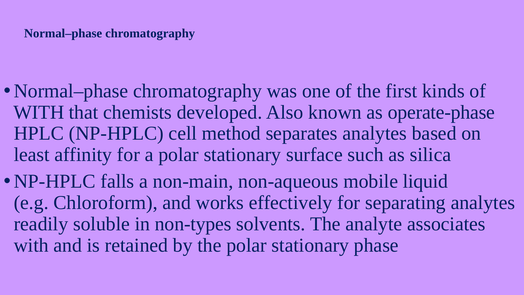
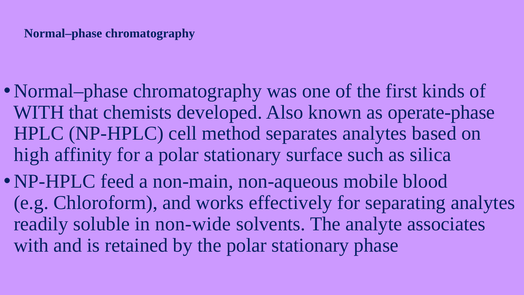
least: least -> high
falls: falls -> feed
liquid: liquid -> blood
non-types: non-types -> non-wide
